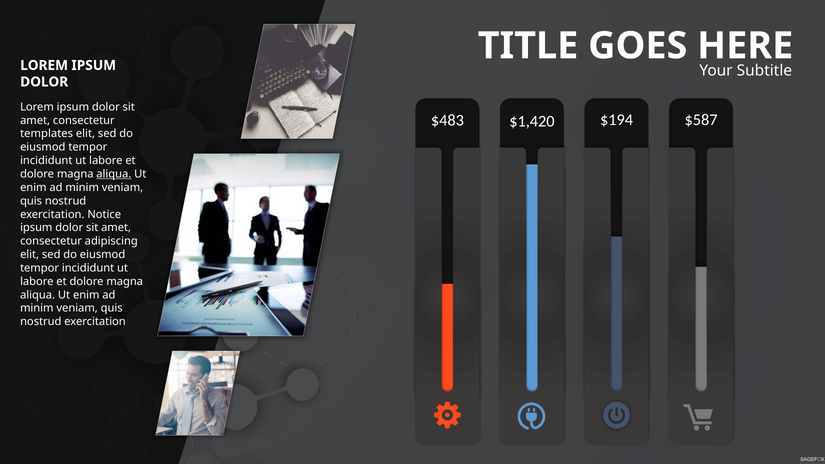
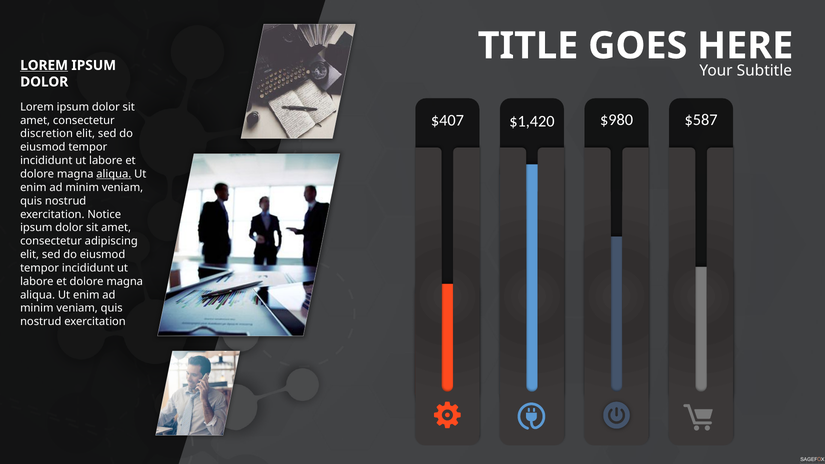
LOREM at (44, 65) underline: none -> present
$483: $483 -> $407
$194: $194 -> $980
templates: templates -> discretion
